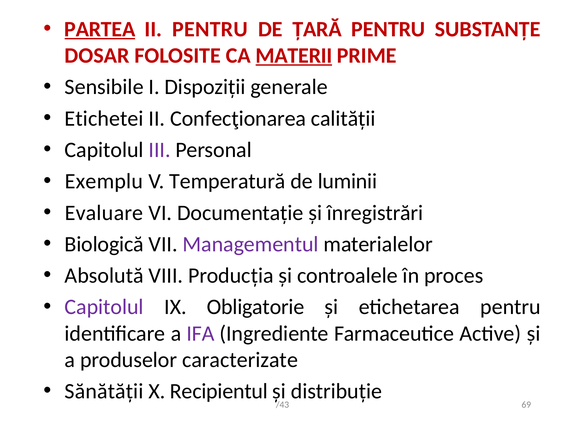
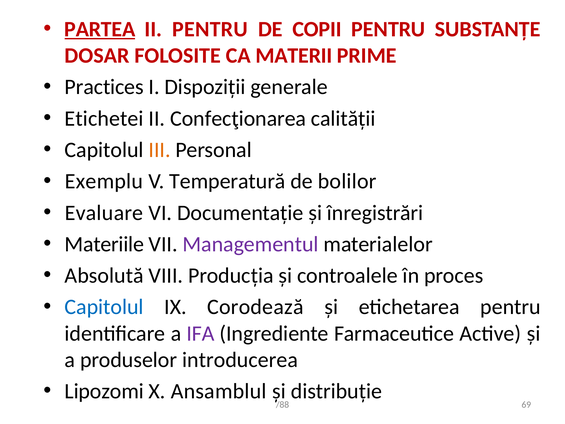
ŢARĂ: ŢARĂ -> COPII
MATERII underline: present -> none
Sensibile: Sensibile -> Practices
III colour: purple -> orange
luminii: luminii -> bolilor
Biologică: Biologică -> Materiile
Capitolul at (104, 307) colour: purple -> blue
Obligatorie: Obligatorie -> Corodează
caracterizate: caracterizate -> introducerea
Sănătății: Sănătății -> Lipozomi
Recipientul: Recipientul -> Ansamblul
/43: /43 -> /88
